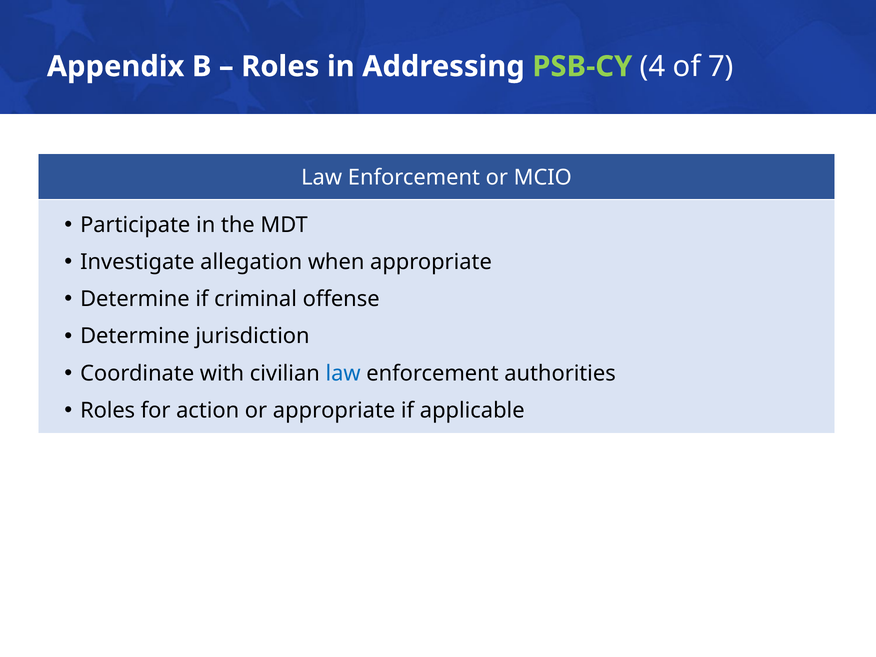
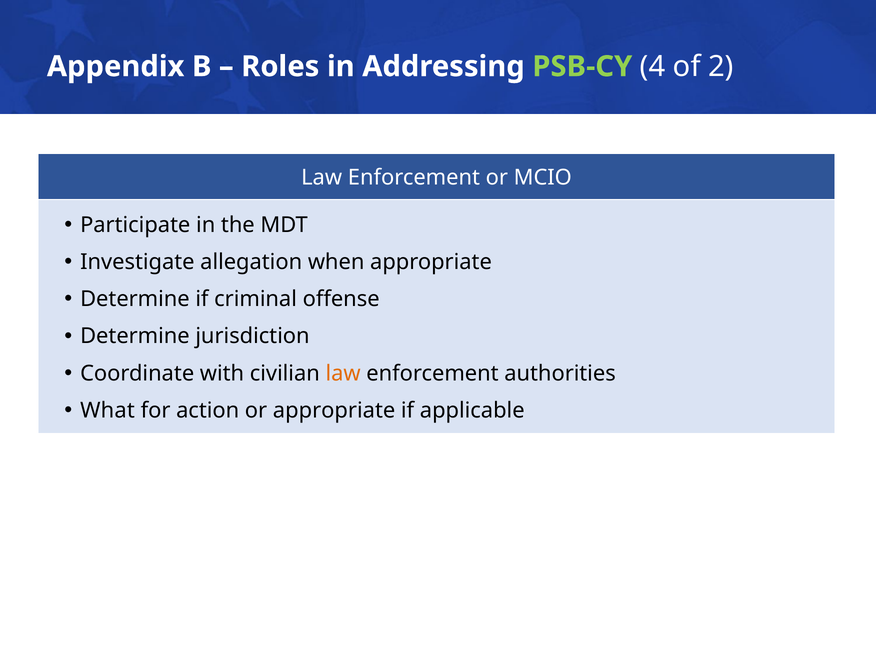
7: 7 -> 2
law at (343, 373) colour: blue -> orange
Roles at (108, 410): Roles -> What
